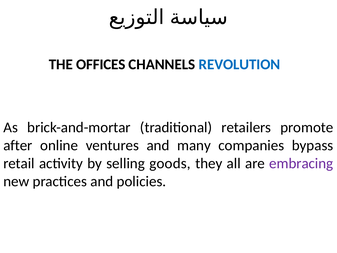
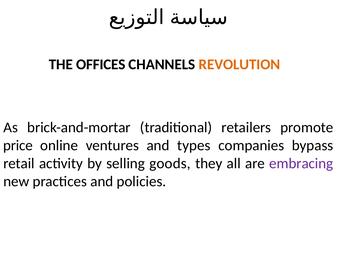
REVOLUTION colour: blue -> orange
after: after -> price
many: many -> types
